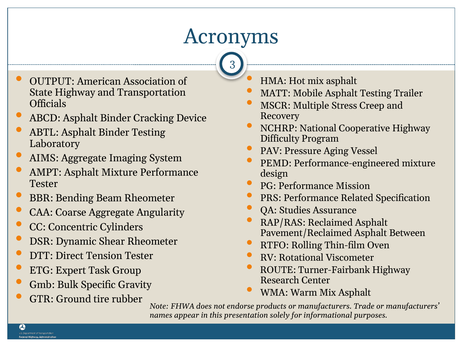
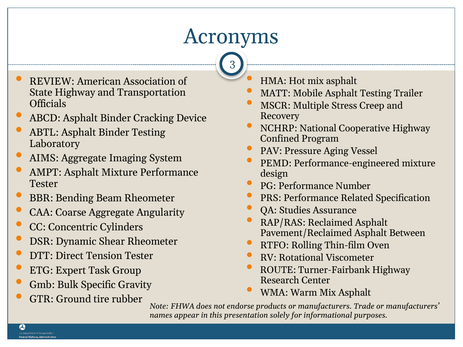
OUTPUT: OUTPUT -> REVIEW
Difficulty: Difficulty -> Confined
Mission: Mission -> Number
